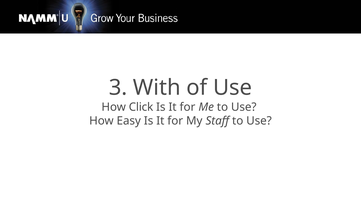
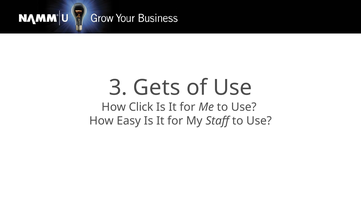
With: With -> Gets
